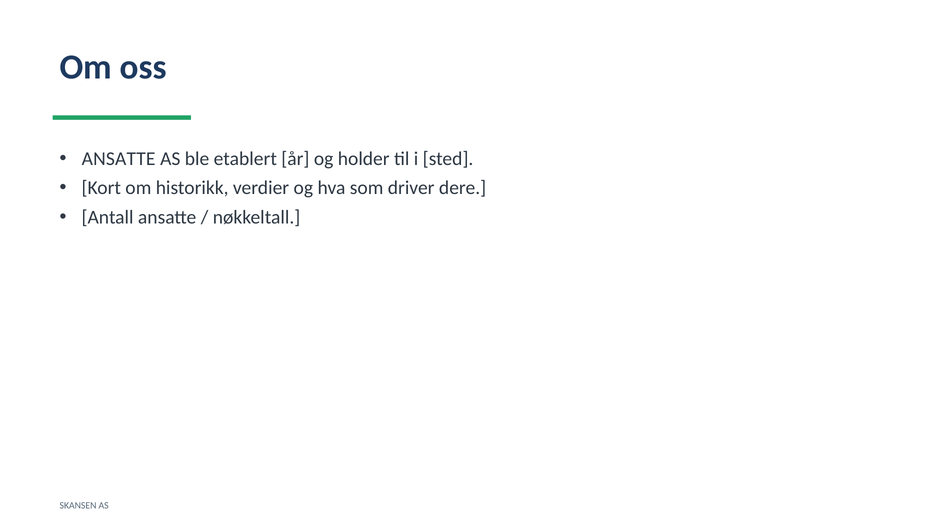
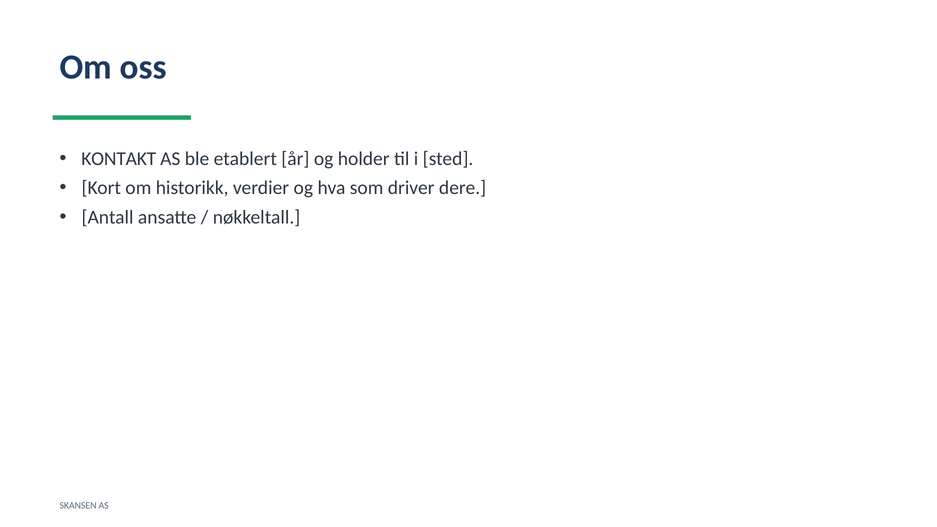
ANSATTE at (119, 159): ANSATTE -> KONTAKT
